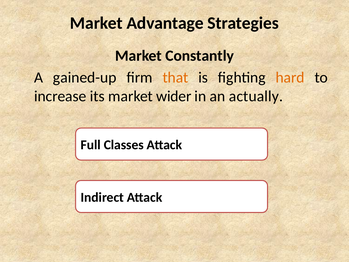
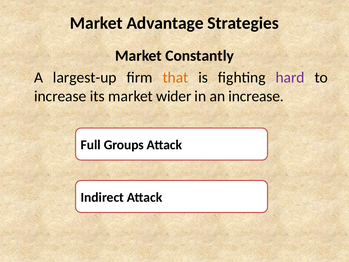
gained-up: gained-up -> largest-up
hard colour: orange -> purple
an actually: actually -> increase
Classes: Classes -> Groups
